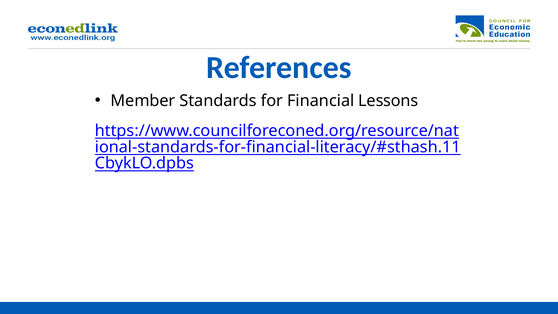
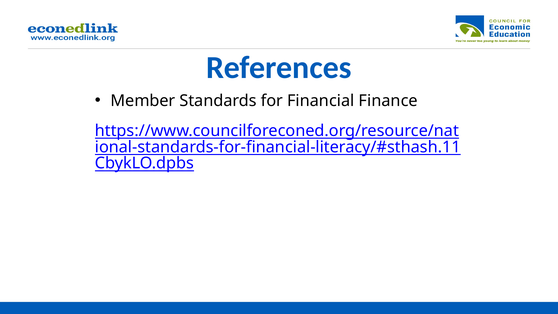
Lessons: Lessons -> Finance
